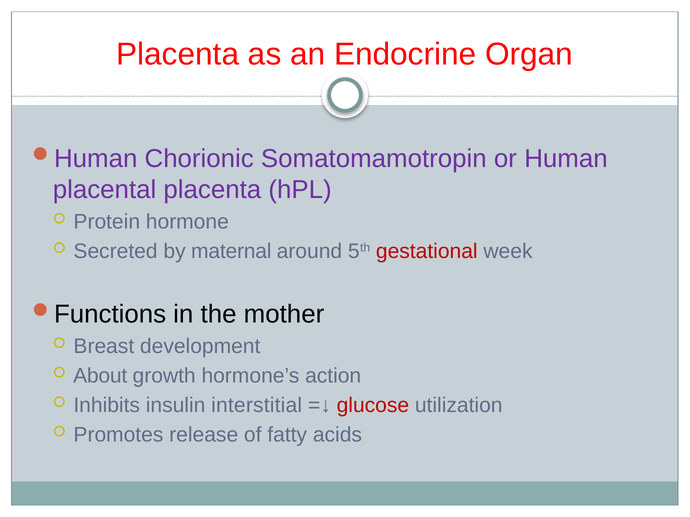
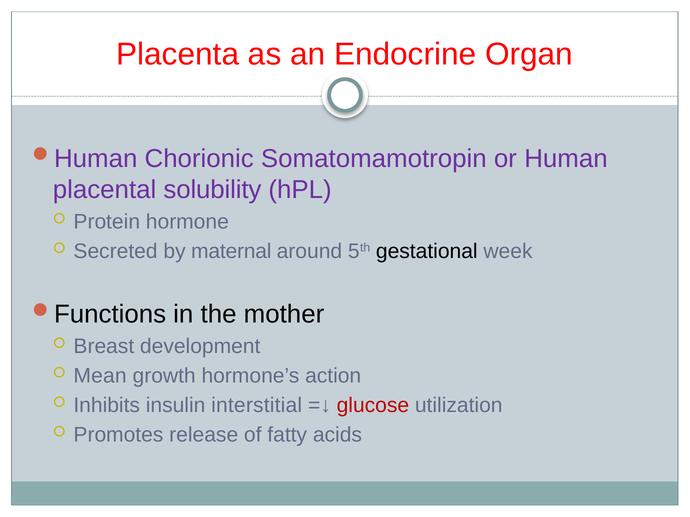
placental placenta: placenta -> solubility
gestational colour: red -> black
About: About -> Mean
